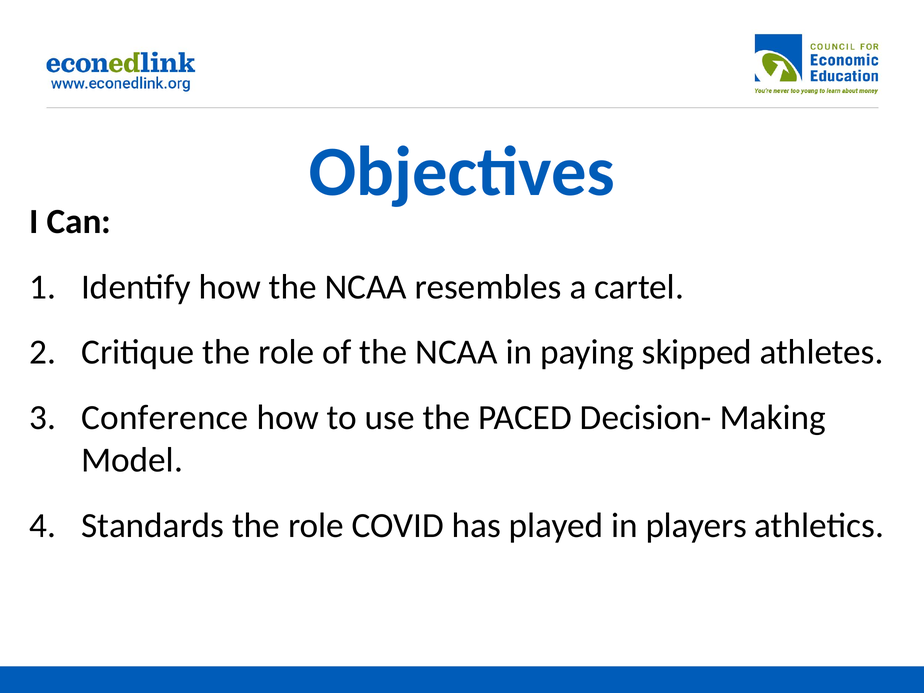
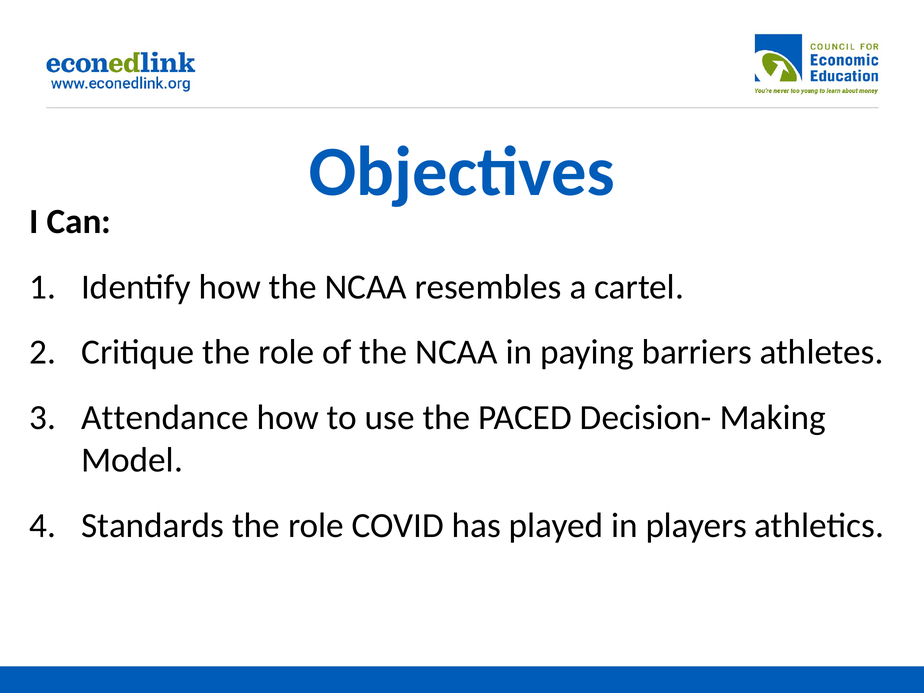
skipped: skipped -> barriers
Conference: Conference -> Attendance
